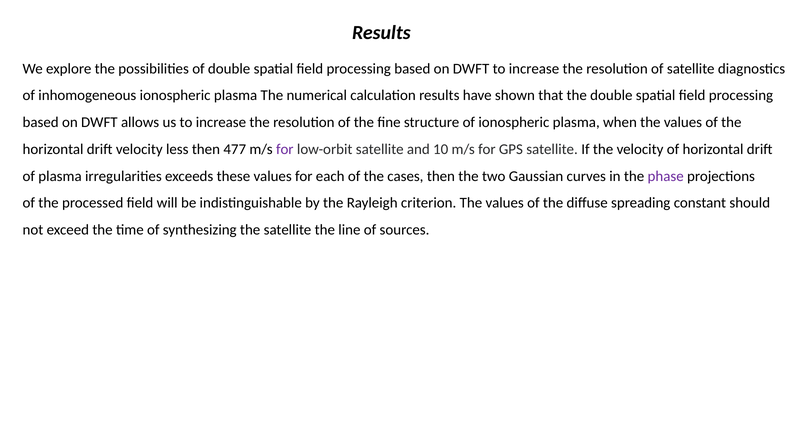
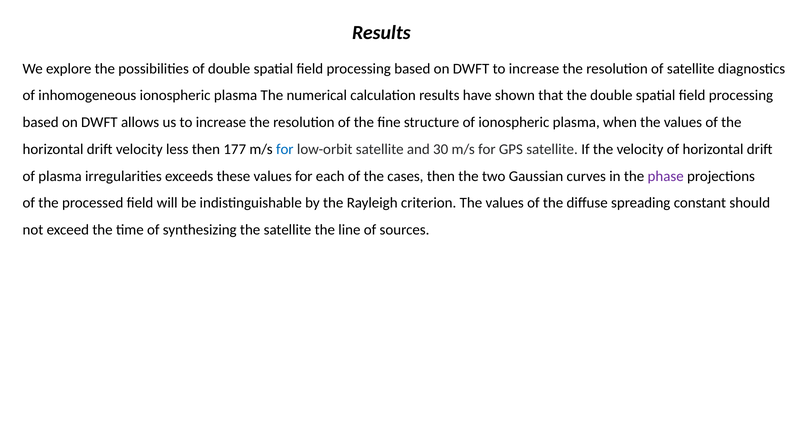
477: 477 -> 177
for at (285, 149) colour: purple -> blue
10: 10 -> 30
